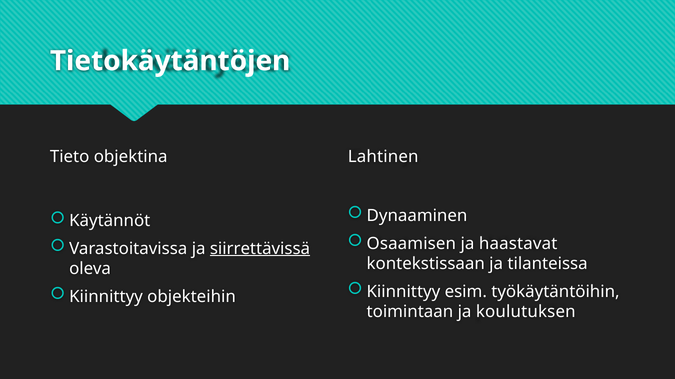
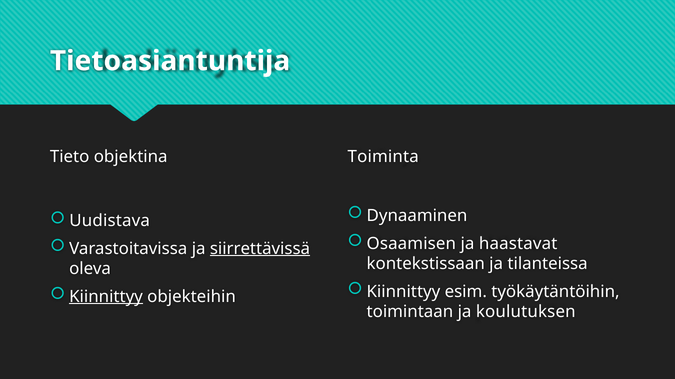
Tietokäytäntöjen: Tietokäytäntöjen -> Tietoasiantuntija
Lahtinen: Lahtinen -> Toiminta
Käytännöt: Käytännöt -> Uudistava
Kiinnittyy at (106, 297) underline: none -> present
